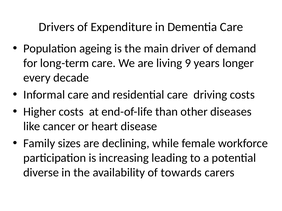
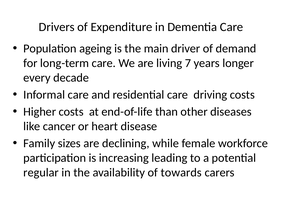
9: 9 -> 7
diverse: diverse -> regular
